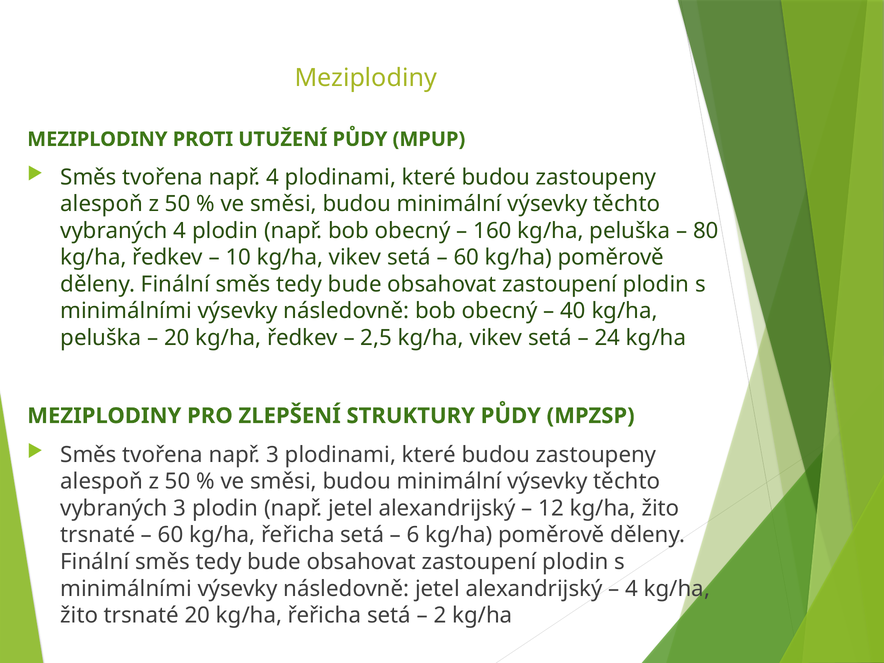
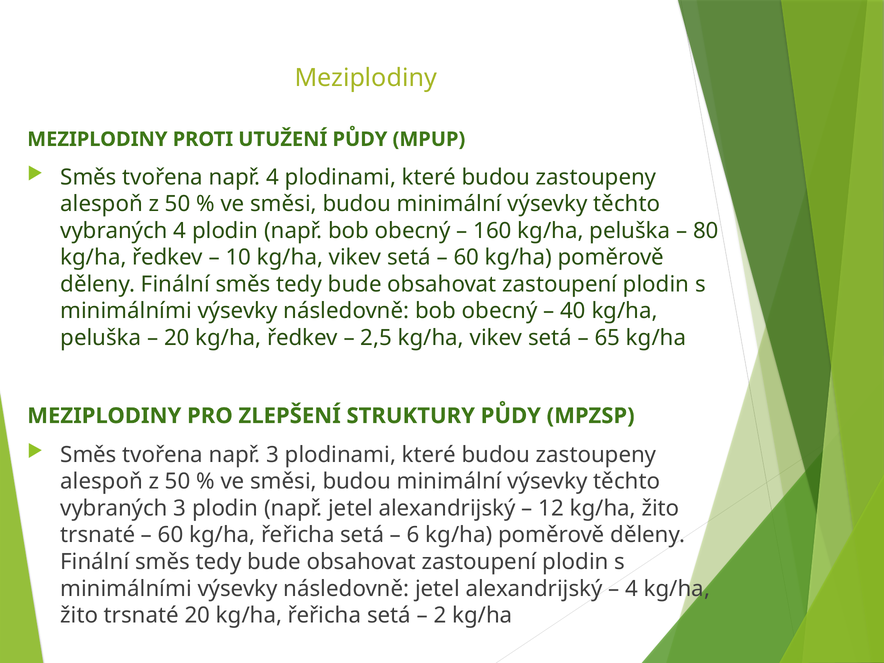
24: 24 -> 65
